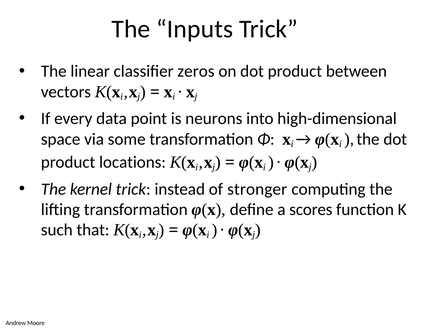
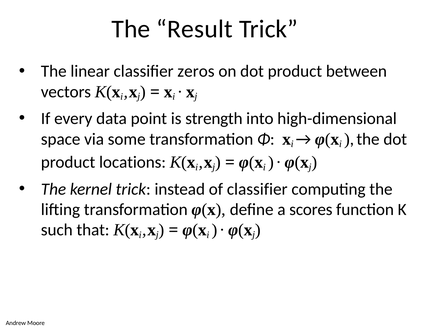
Inputs: Inputs -> Result
neurons: neurons -> strength
of stronger: stronger -> classifier
